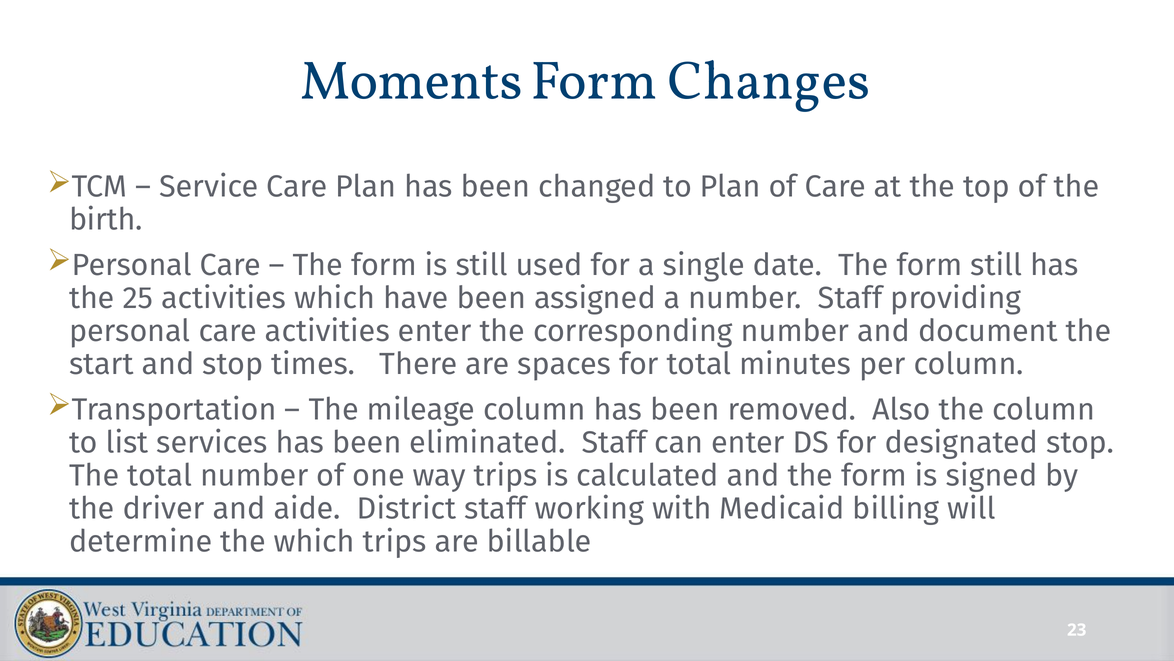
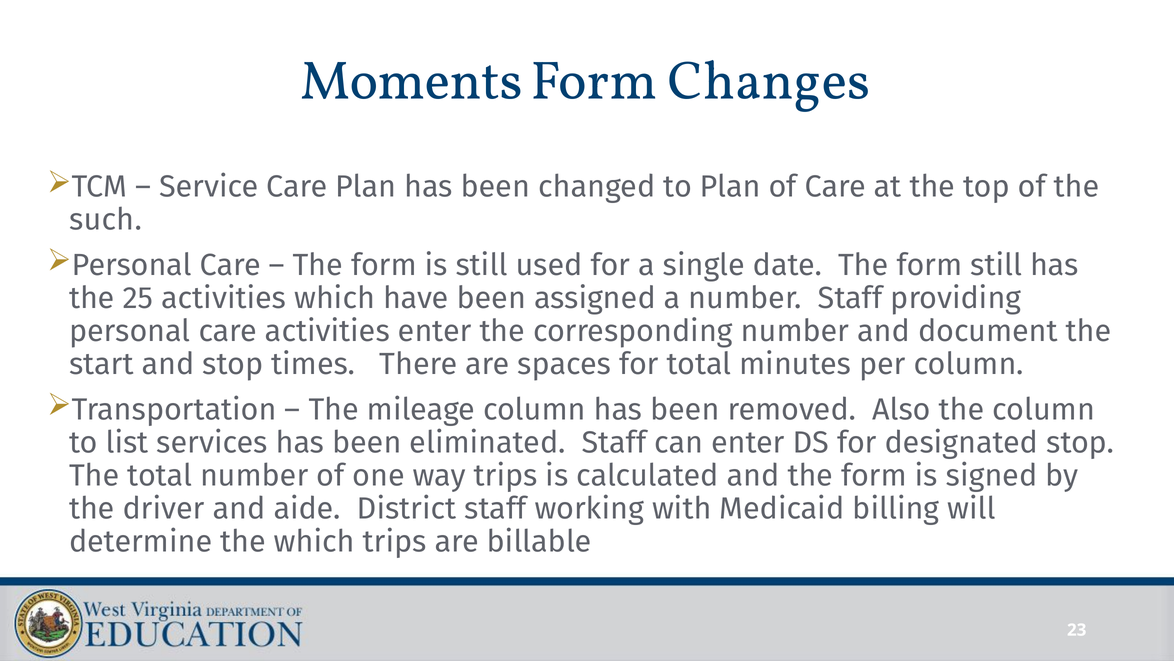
birth: birth -> such
